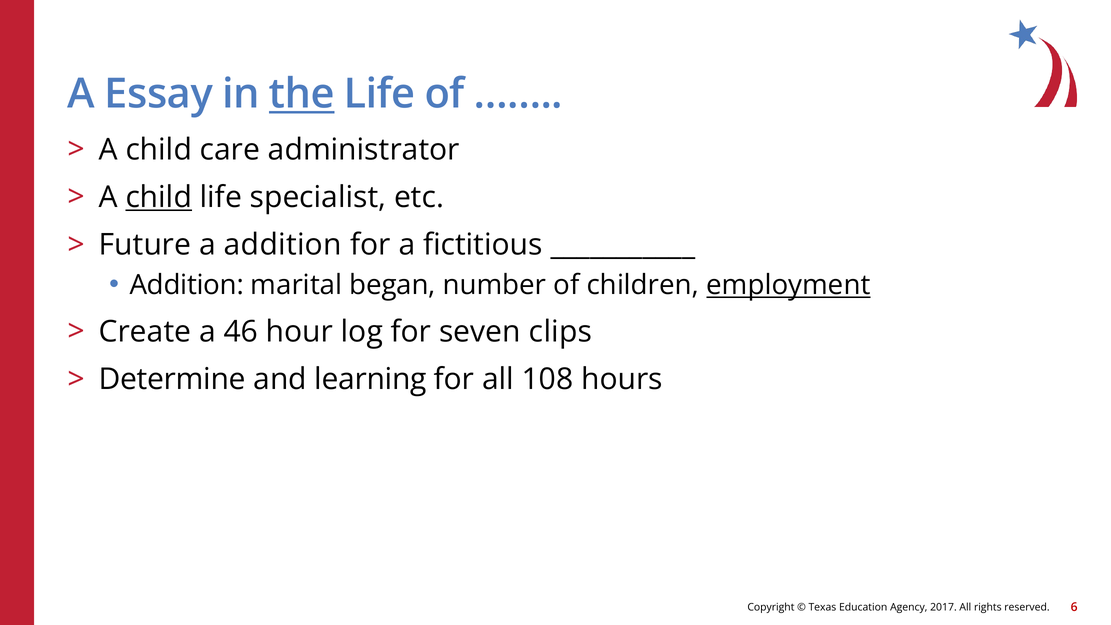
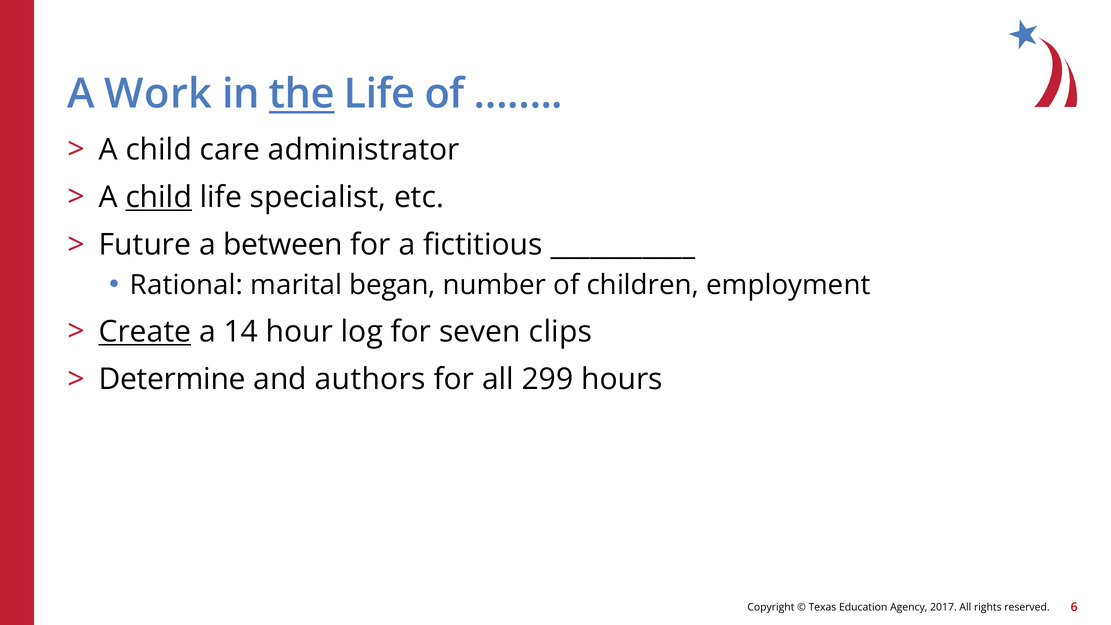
Essay: Essay -> Work
a addition: addition -> between
Addition at (187, 285): Addition -> Rational
employment underline: present -> none
Create underline: none -> present
46: 46 -> 14
learning: learning -> authors
108: 108 -> 299
